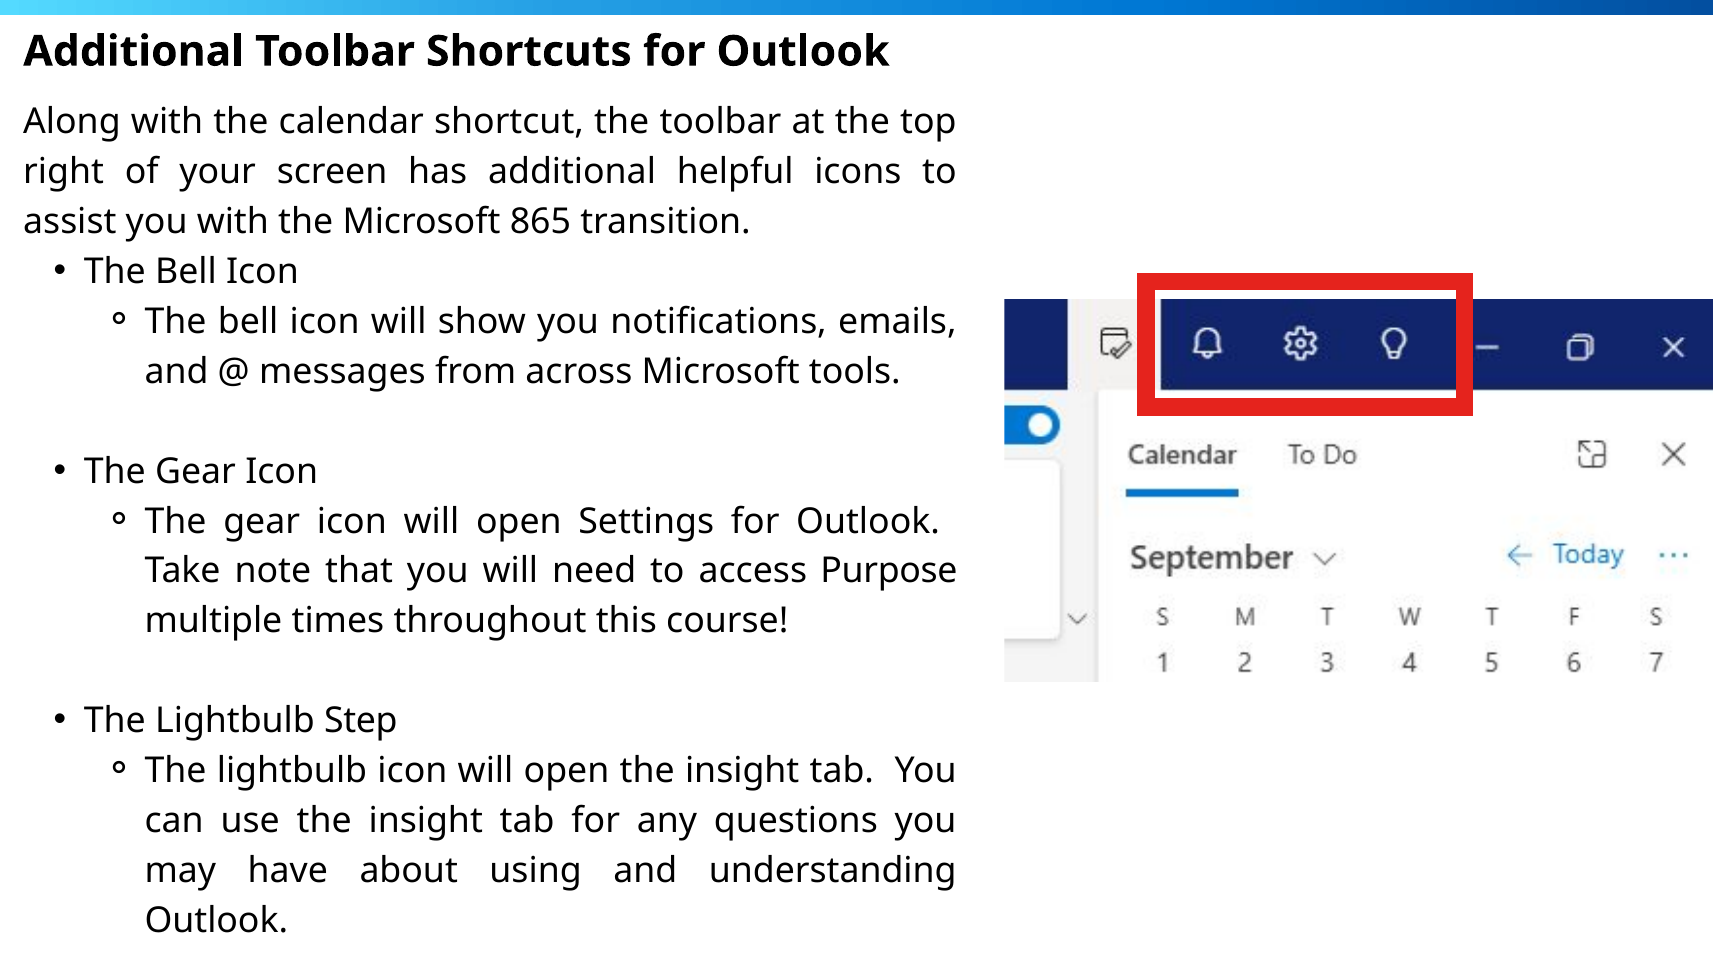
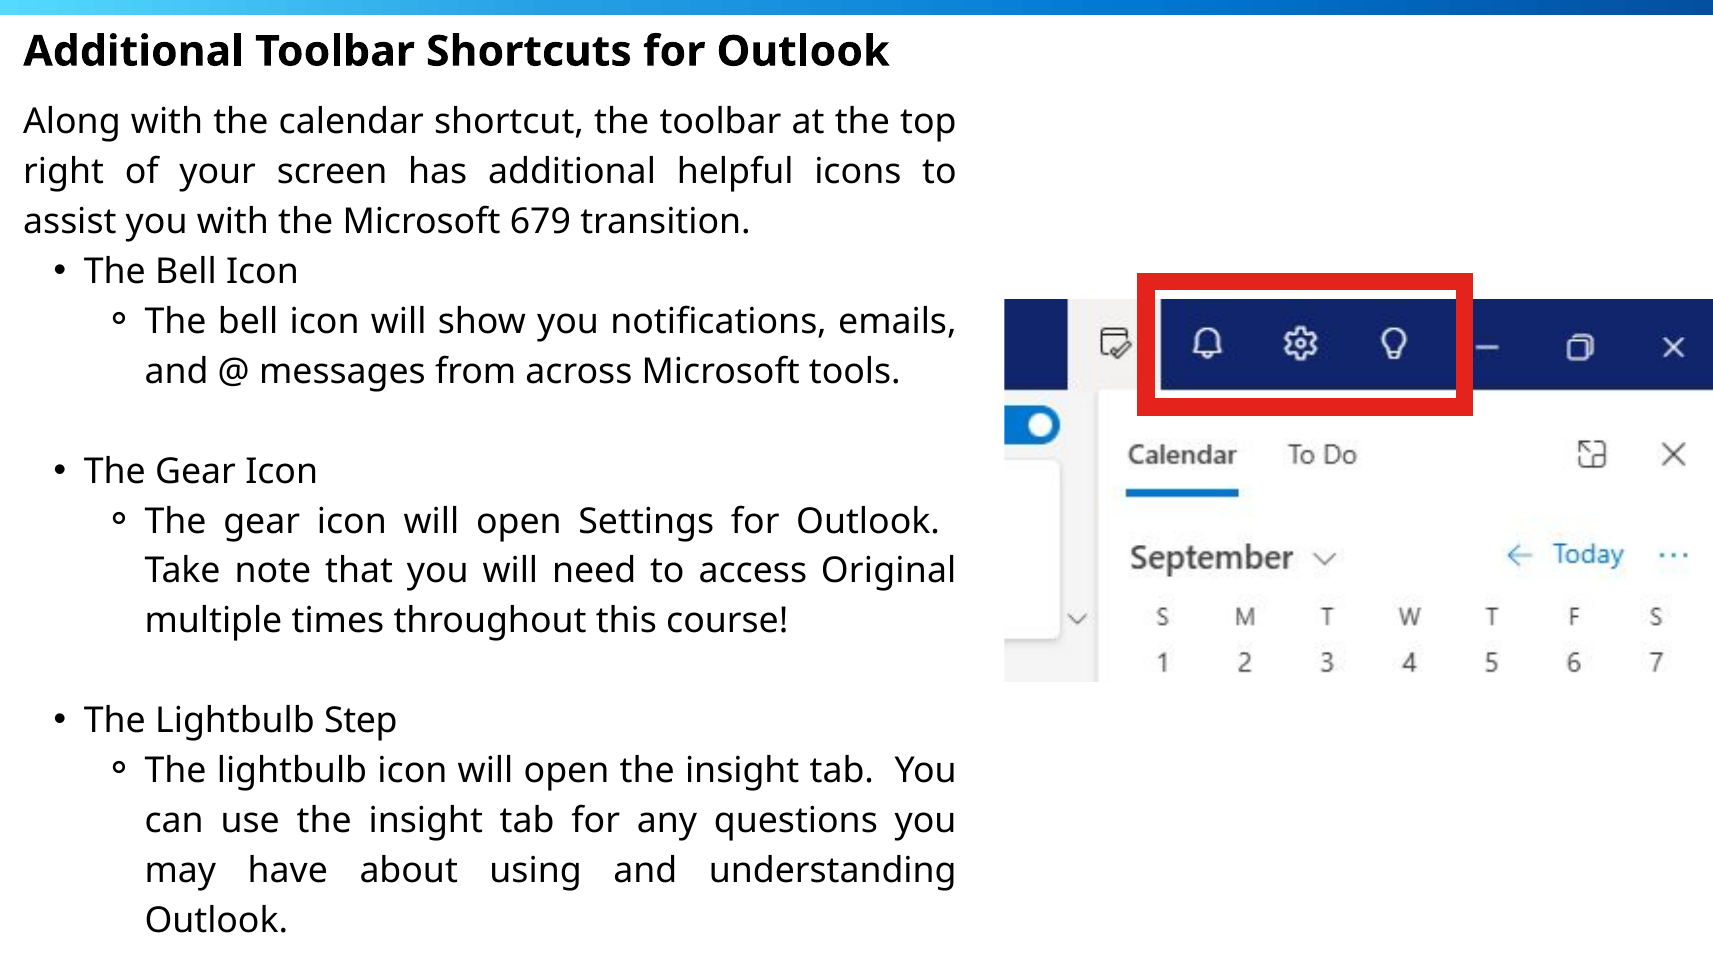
865: 865 -> 679
Purpose: Purpose -> Original
